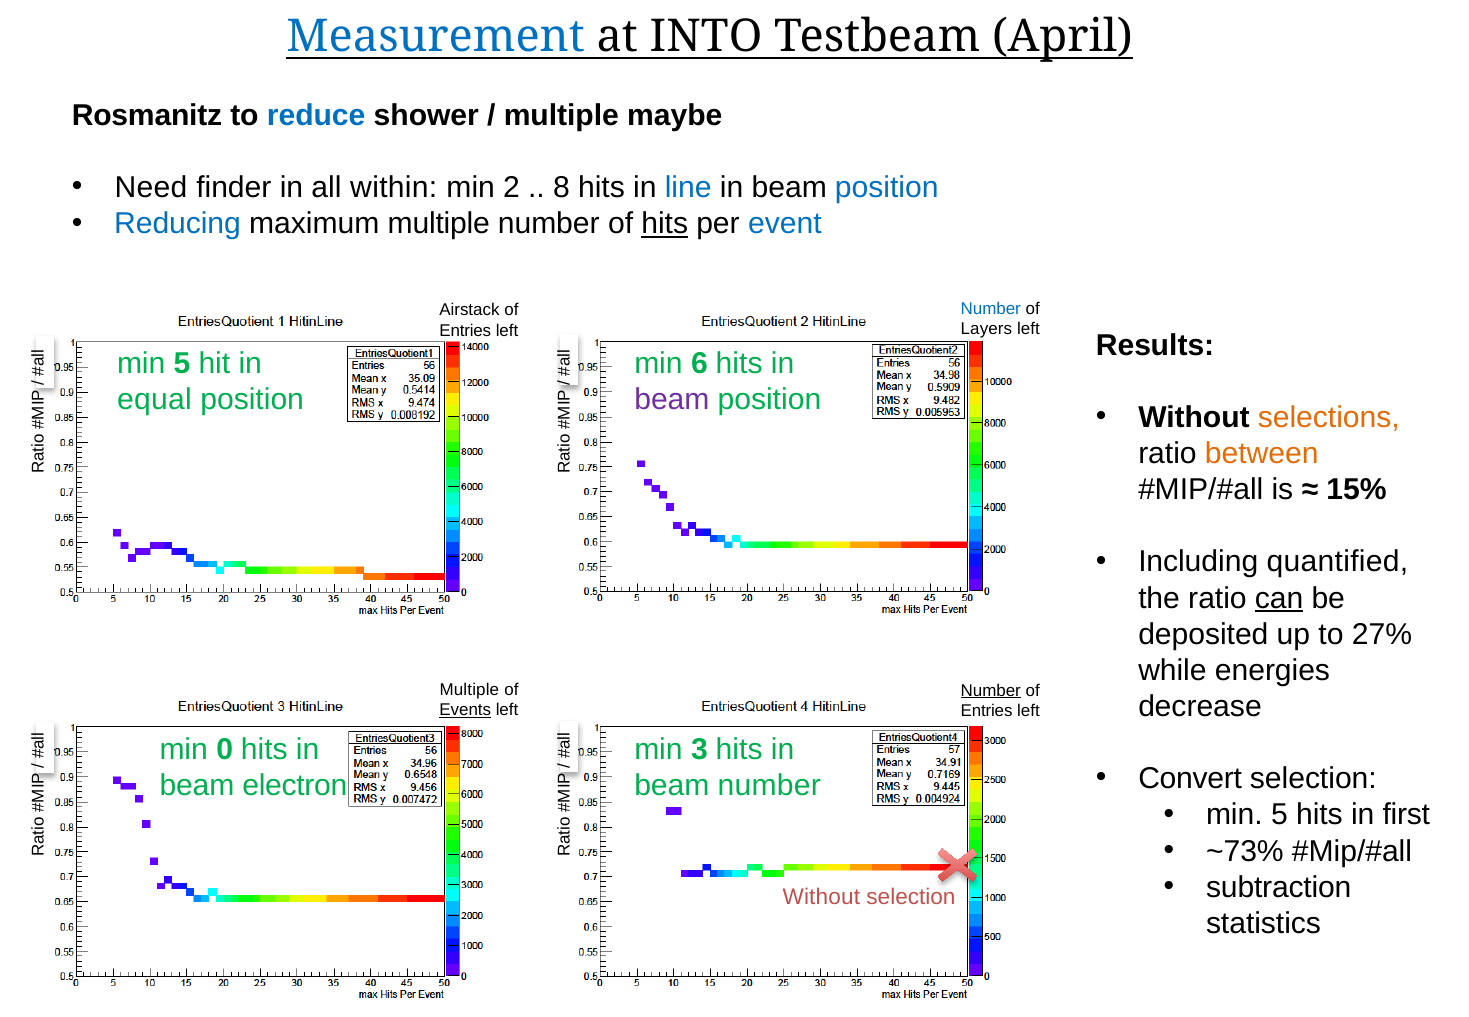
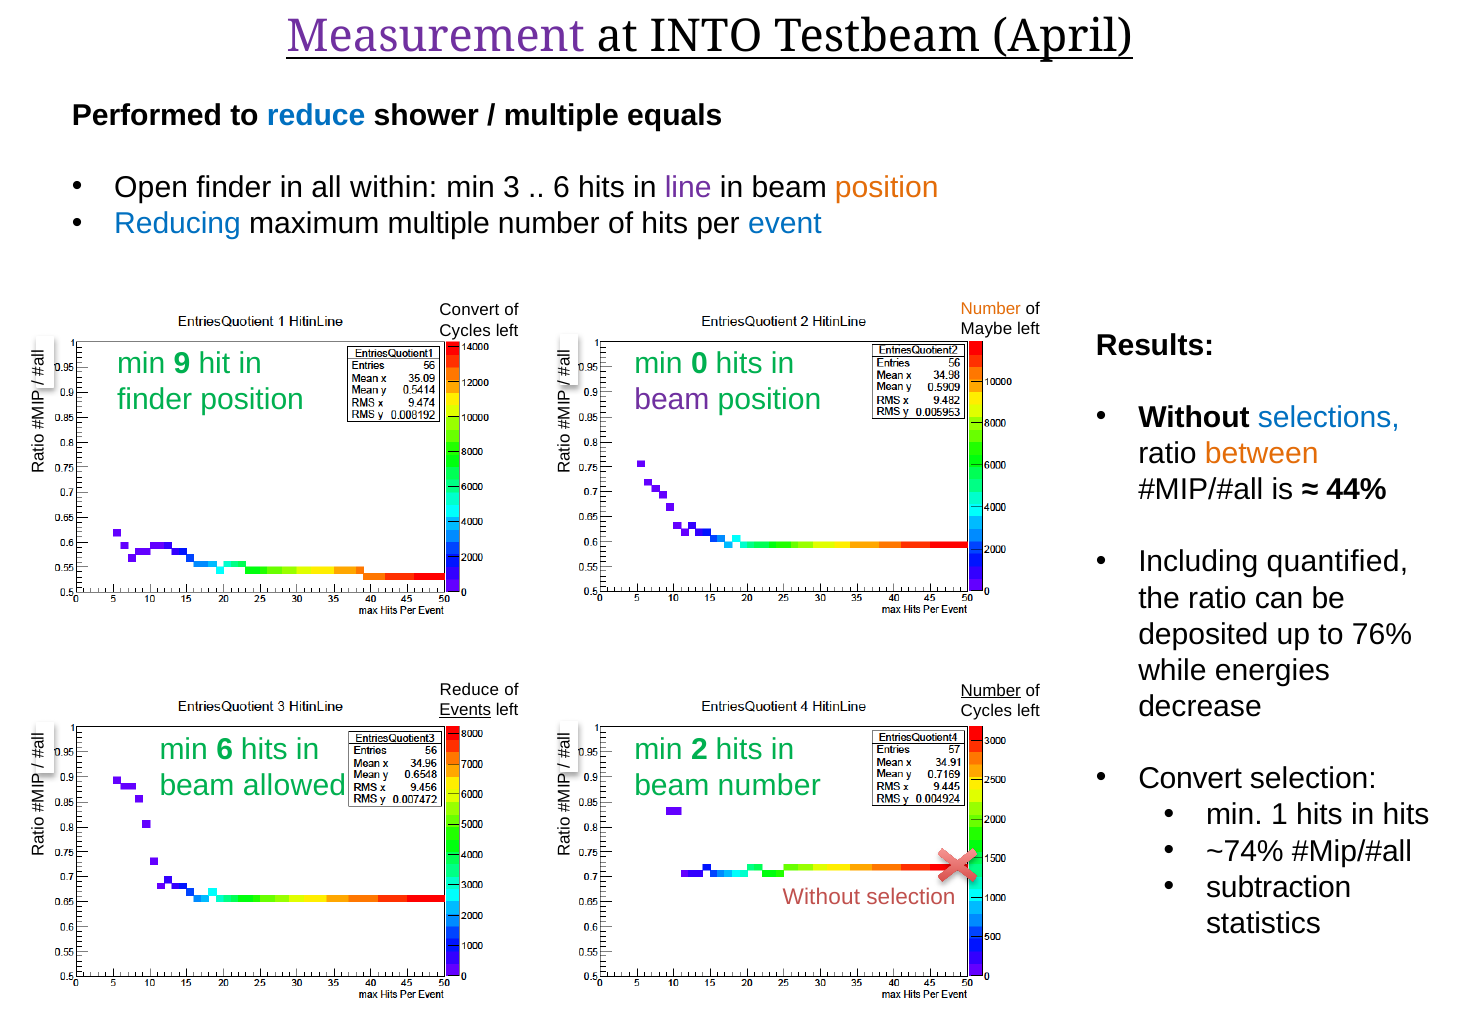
Measurement colour: blue -> purple
Rosmanitz: Rosmanitz -> Performed
maybe: maybe -> equals
Need: Need -> Open
2: 2 -> 3
8 at (562, 188): 8 -> 6
line colour: blue -> purple
position at (887, 188) colour: blue -> orange
hits at (665, 224) underline: present -> none
Number at (991, 309) colour: blue -> orange
Airstack at (469, 310): Airstack -> Convert
Layers: Layers -> Maybe
Entries at (465, 330): Entries -> Cycles
5 at (182, 364): 5 -> 9
6: 6 -> 0
equal at (154, 400): equal -> finder
selections colour: orange -> blue
15%: 15% -> 44%
can underline: present -> none
27%: 27% -> 76%
Multiple at (469, 690): Multiple -> Reduce
Entries at (987, 711): Entries -> Cycles
min 0: 0 -> 6
3: 3 -> 2
electron: electron -> allowed
5 at (1279, 815): 5 -> 1
in first: first -> hits
~73%: ~73% -> ~74%
